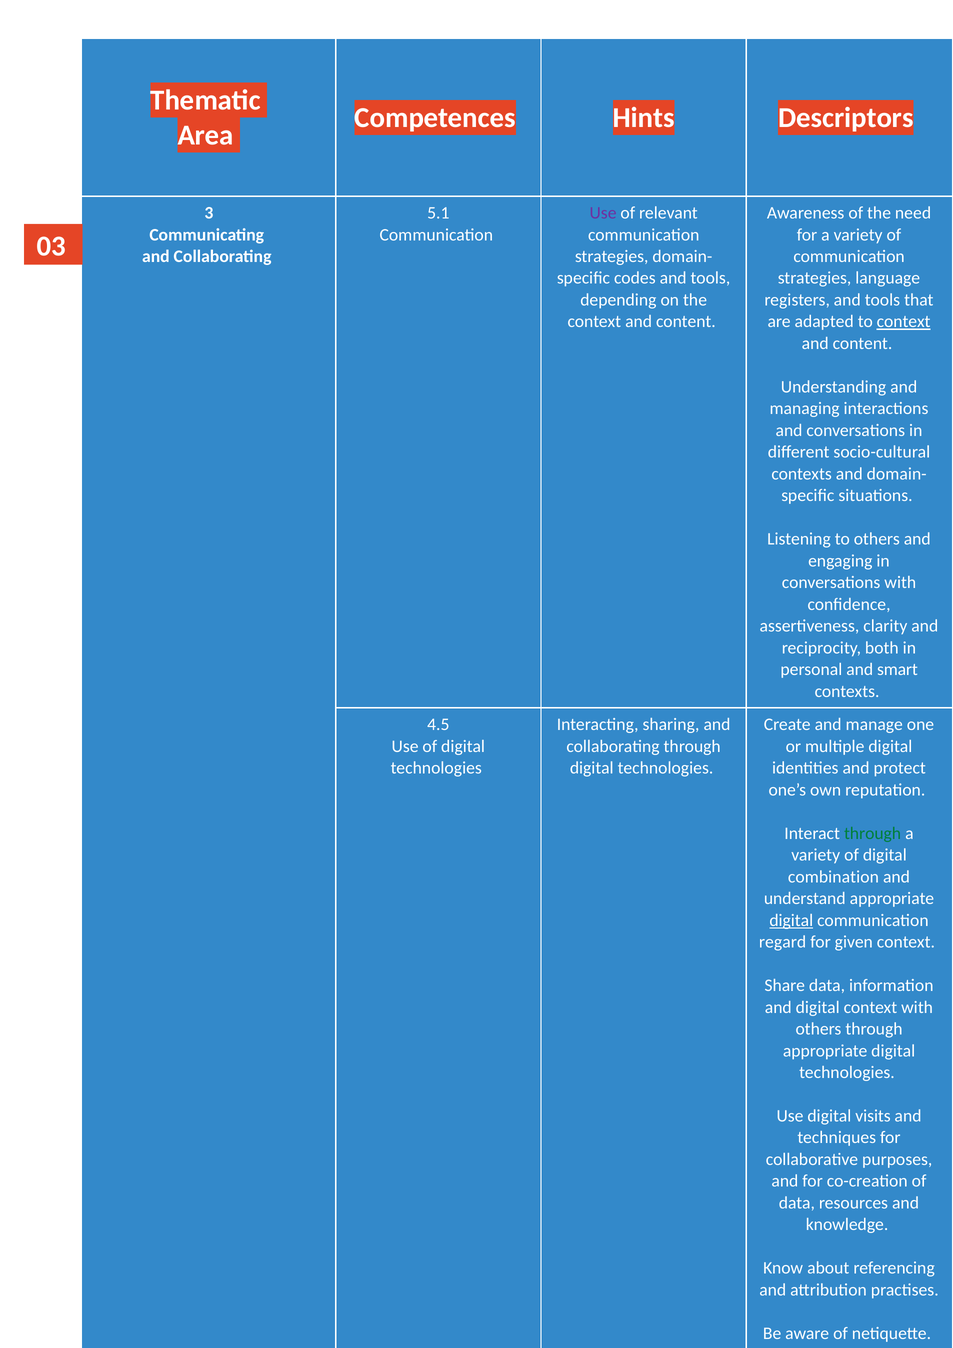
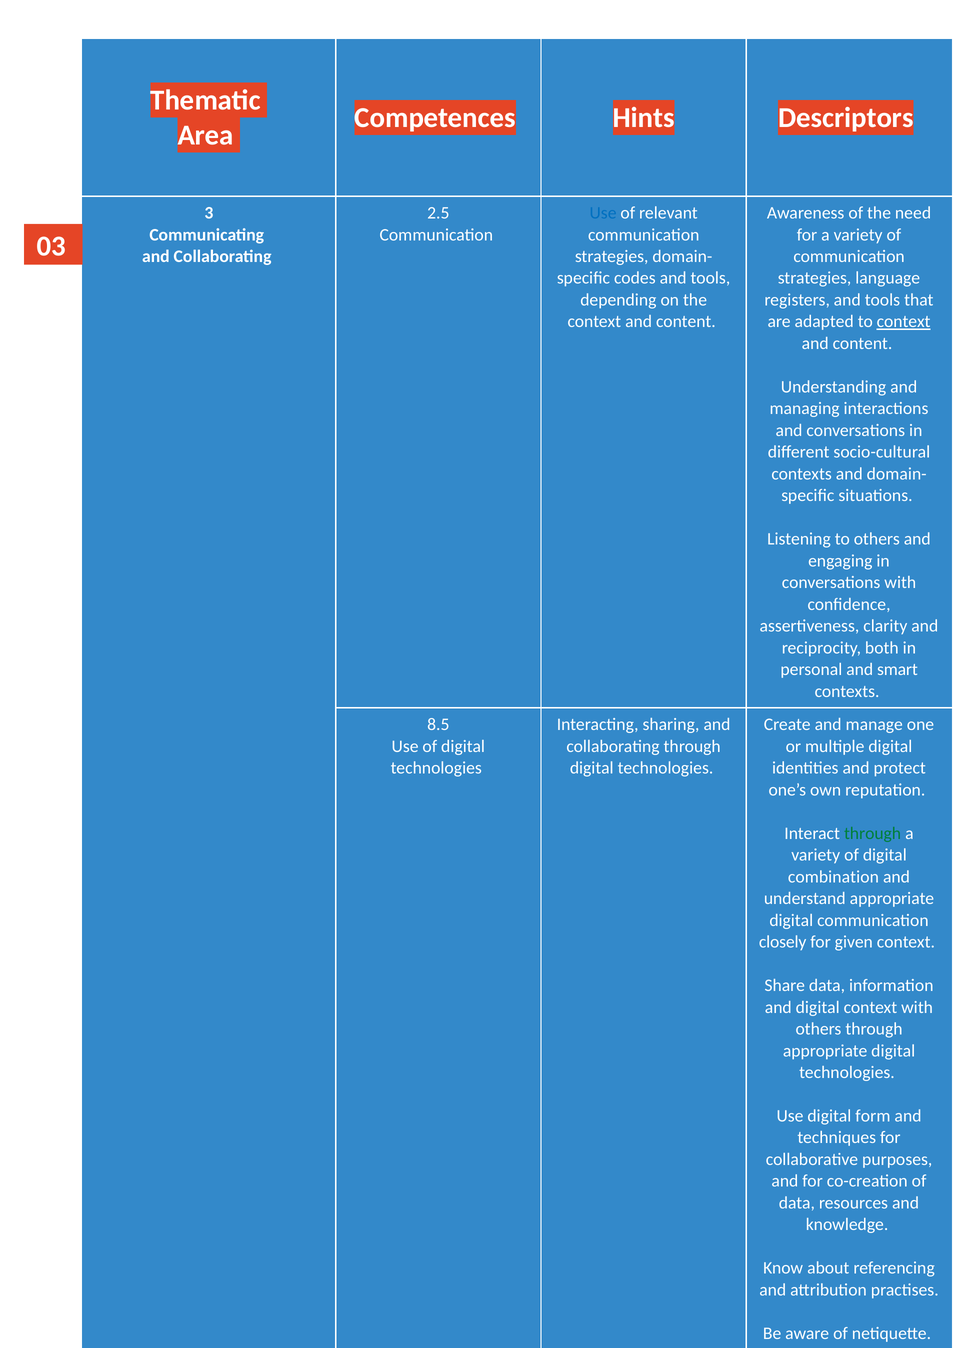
5.1: 5.1 -> 2.5
Use at (603, 213) colour: purple -> blue
4.5: 4.5 -> 8.5
digital at (791, 920) underline: present -> none
regard: regard -> closely
visits: visits -> form
